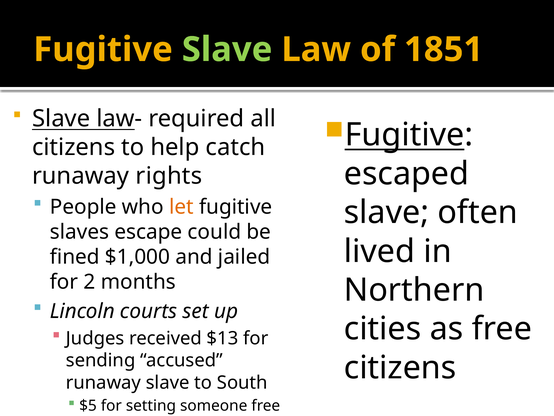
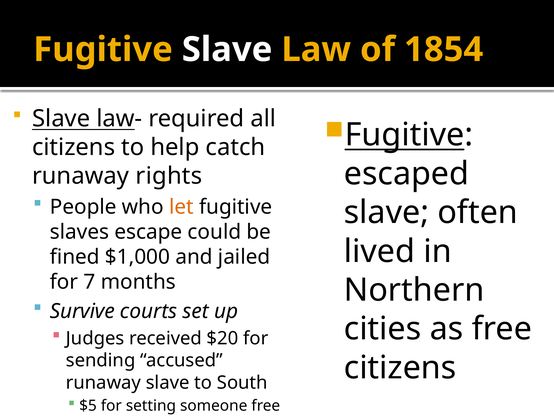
Slave at (227, 50) colour: light green -> white
1851: 1851 -> 1854
2: 2 -> 7
Lincoln: Lincoln -> Survive
$13: $13 -> $20
